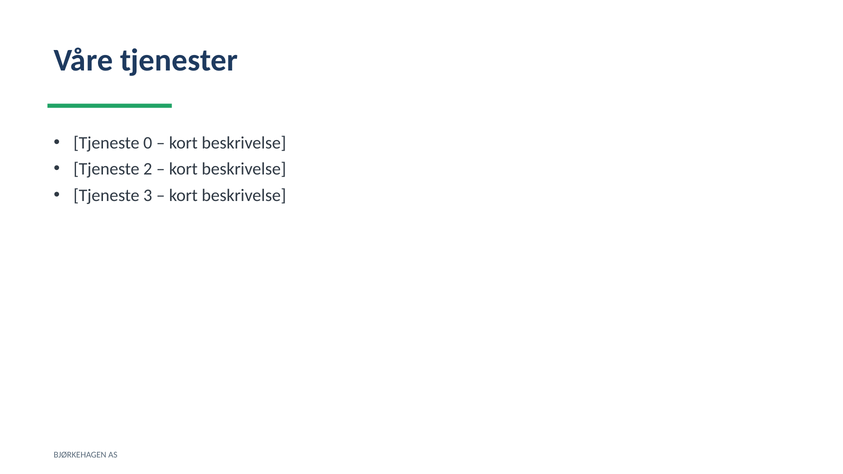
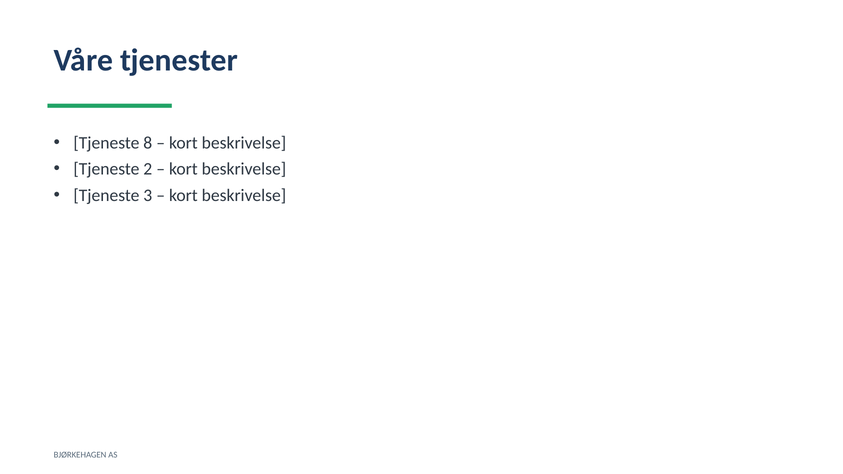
0: 0 -> 8
